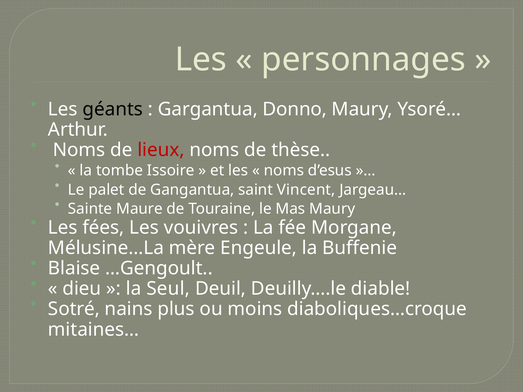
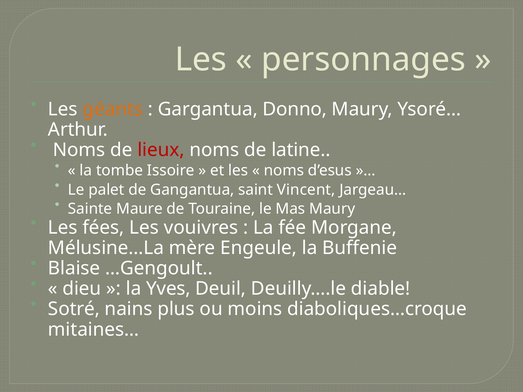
géants colour: black -> orange
thèse: thèse -> latine
Seul: Seul -> Yves
